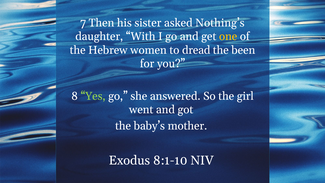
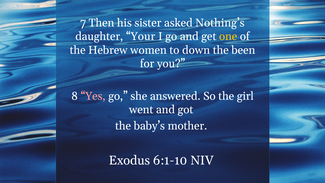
With: With -> Your
dread: dread -> down
Yes colour: light green -> pink
8:1-10: 8:1-10 -> 6:1-10
